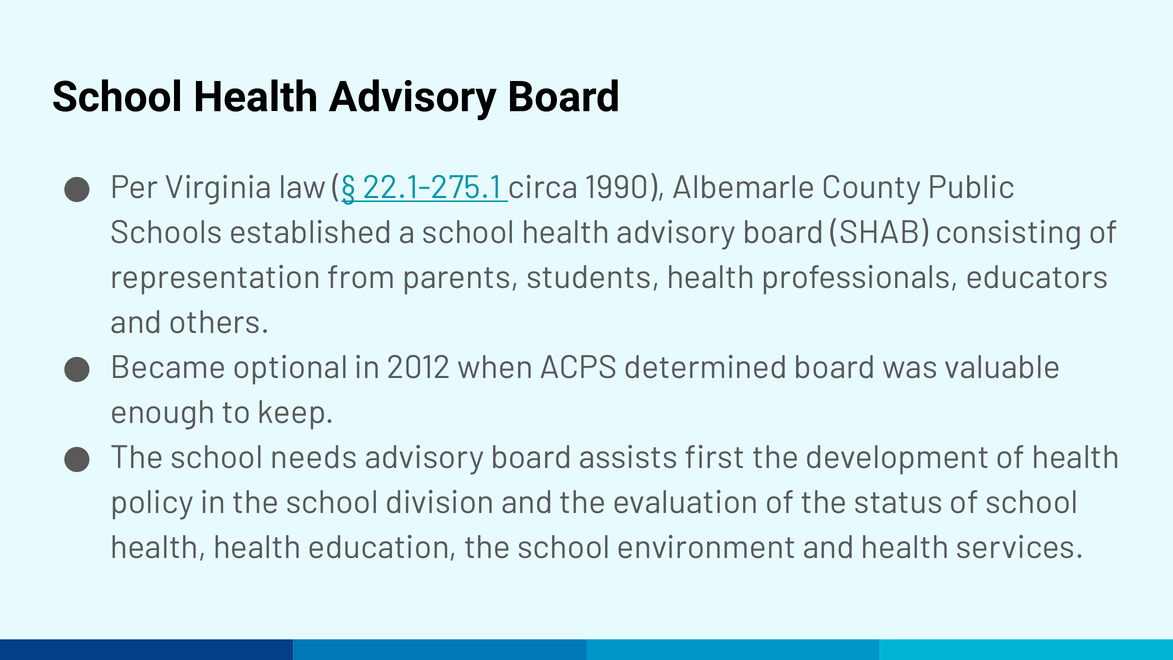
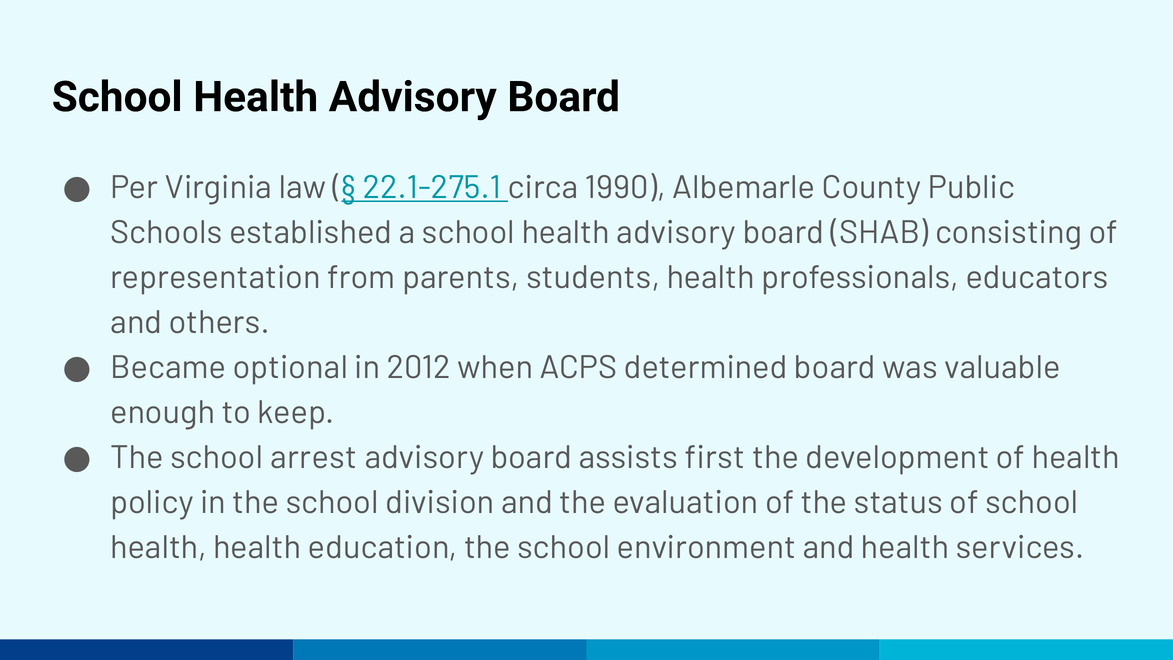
needs: needs -> arrest
